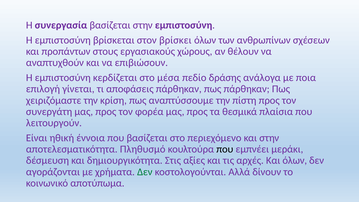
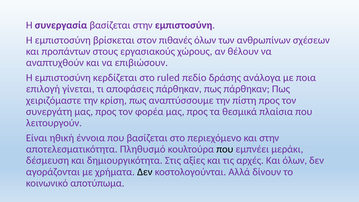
βρίσκει: βρίσκει -> πιθανές
μέσα: μέσα -> ruled
Δεν at (145, 172) colour: green -> black
